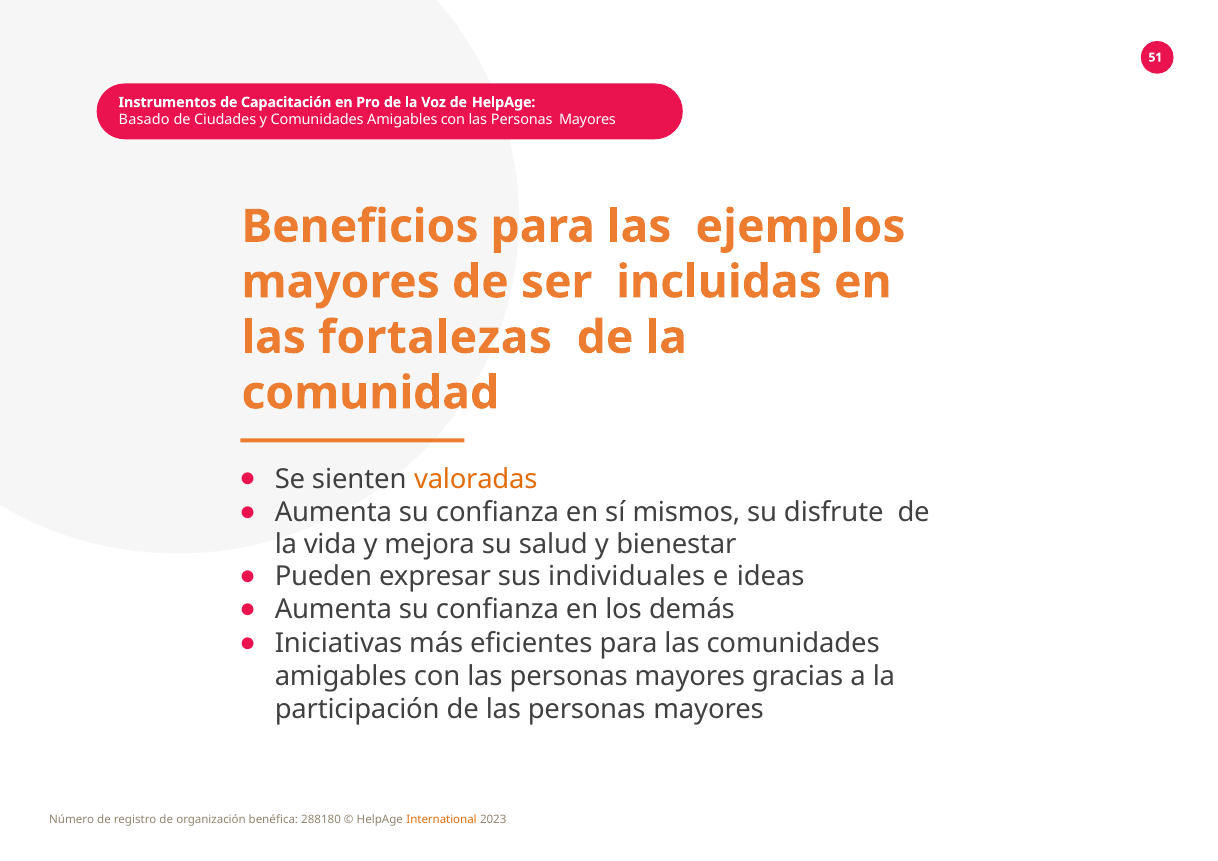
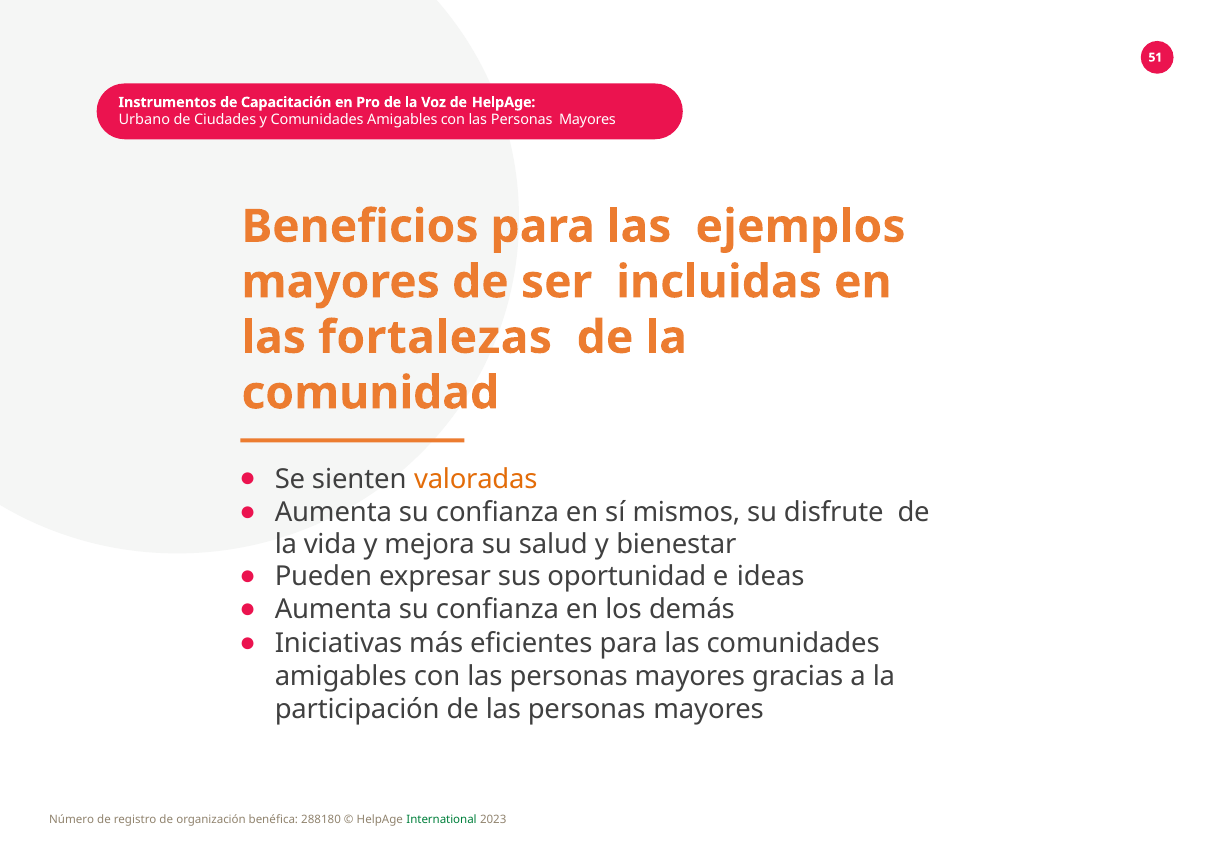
Basado: Basado -> Urbano
individuales: individuales -> oportunidad
International colour: orange -> green
